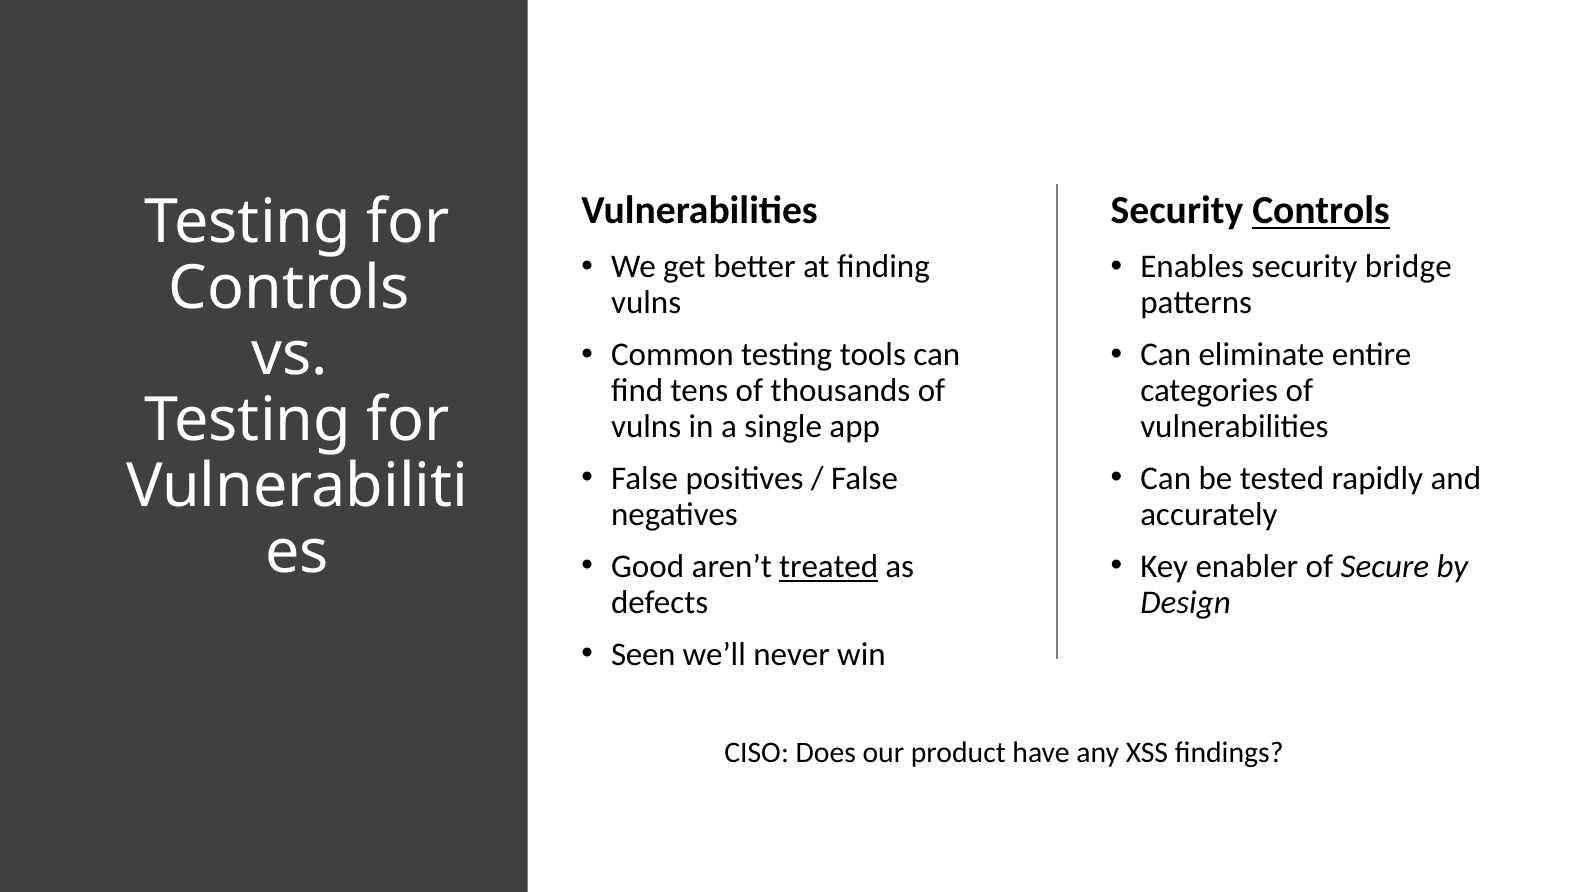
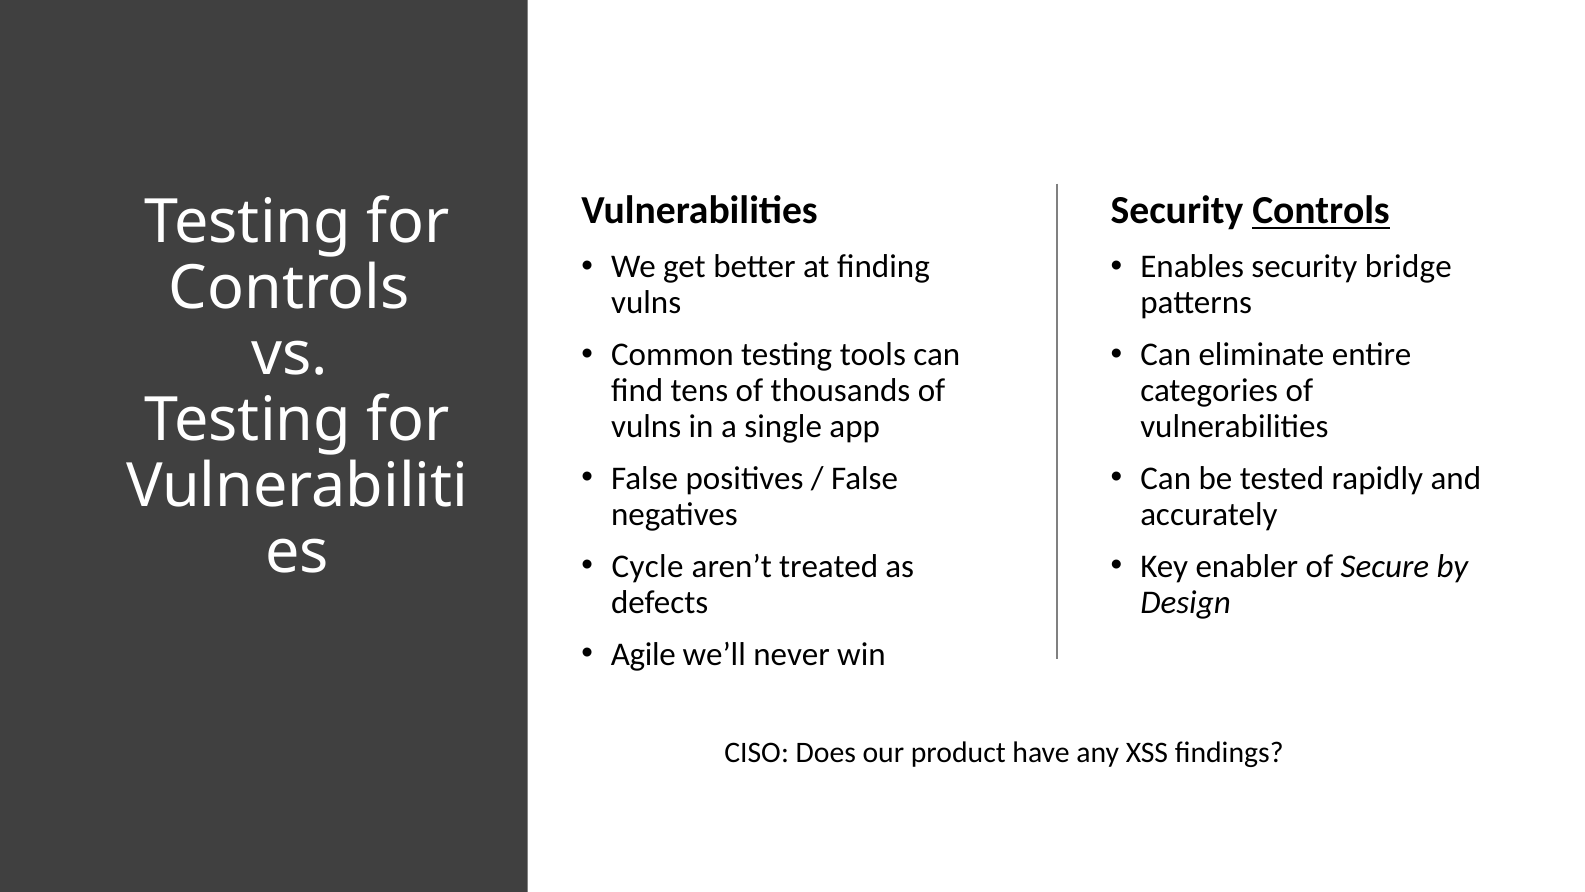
Good: Good -> Cycle
treated underline: present -> none
Seen: Seen -> Agile
